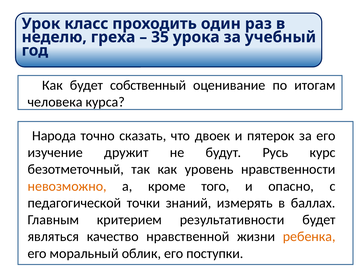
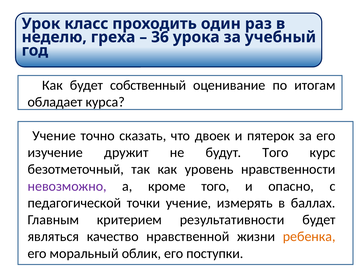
35: 35 -> 36
человека: человека -> обладает
Народа at (54, 136): Народа -> Учение
будут Русь: Русь -> Того
невозможно colour: orange -> purple
точки знаний: знаний -> учение
